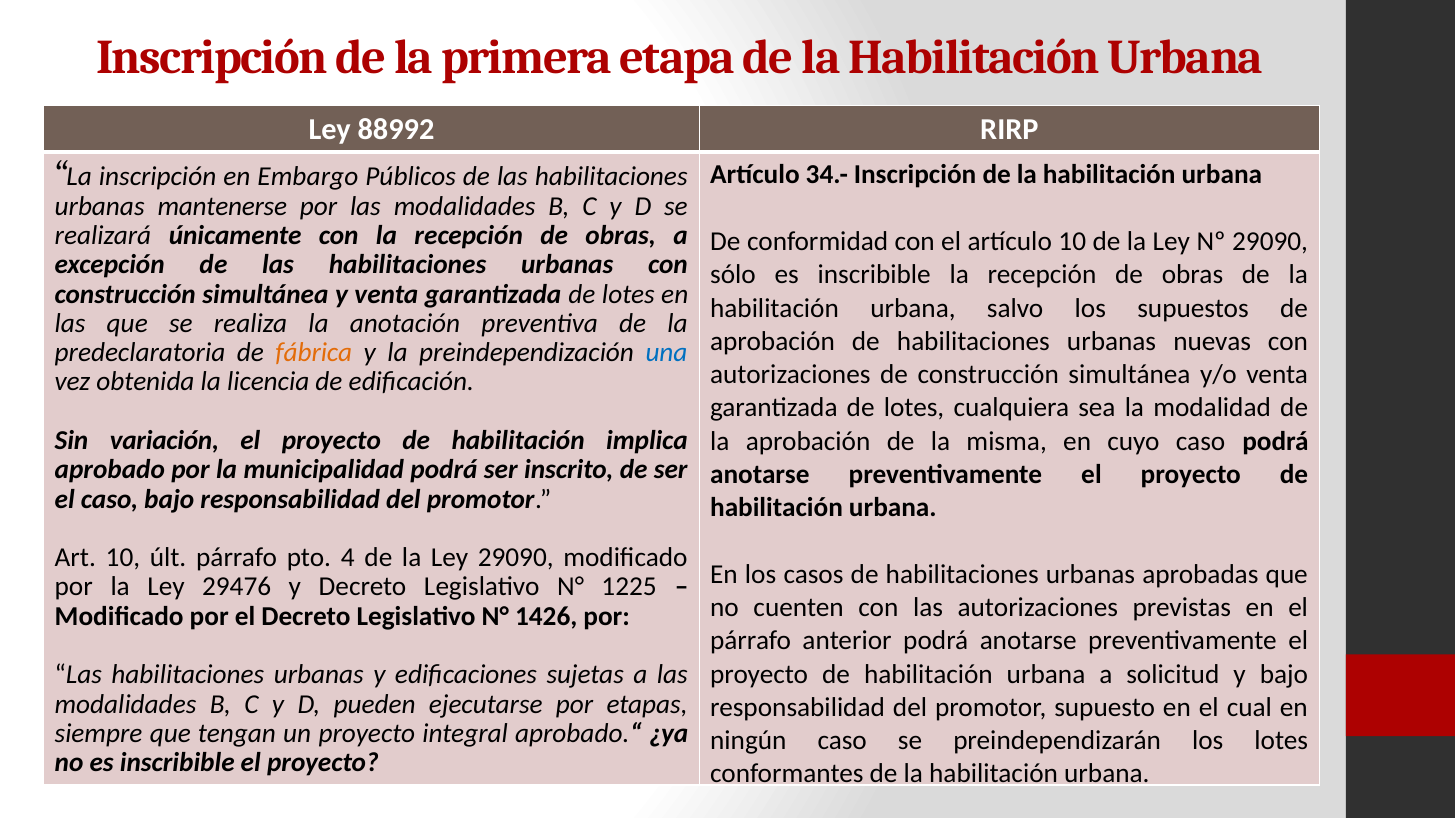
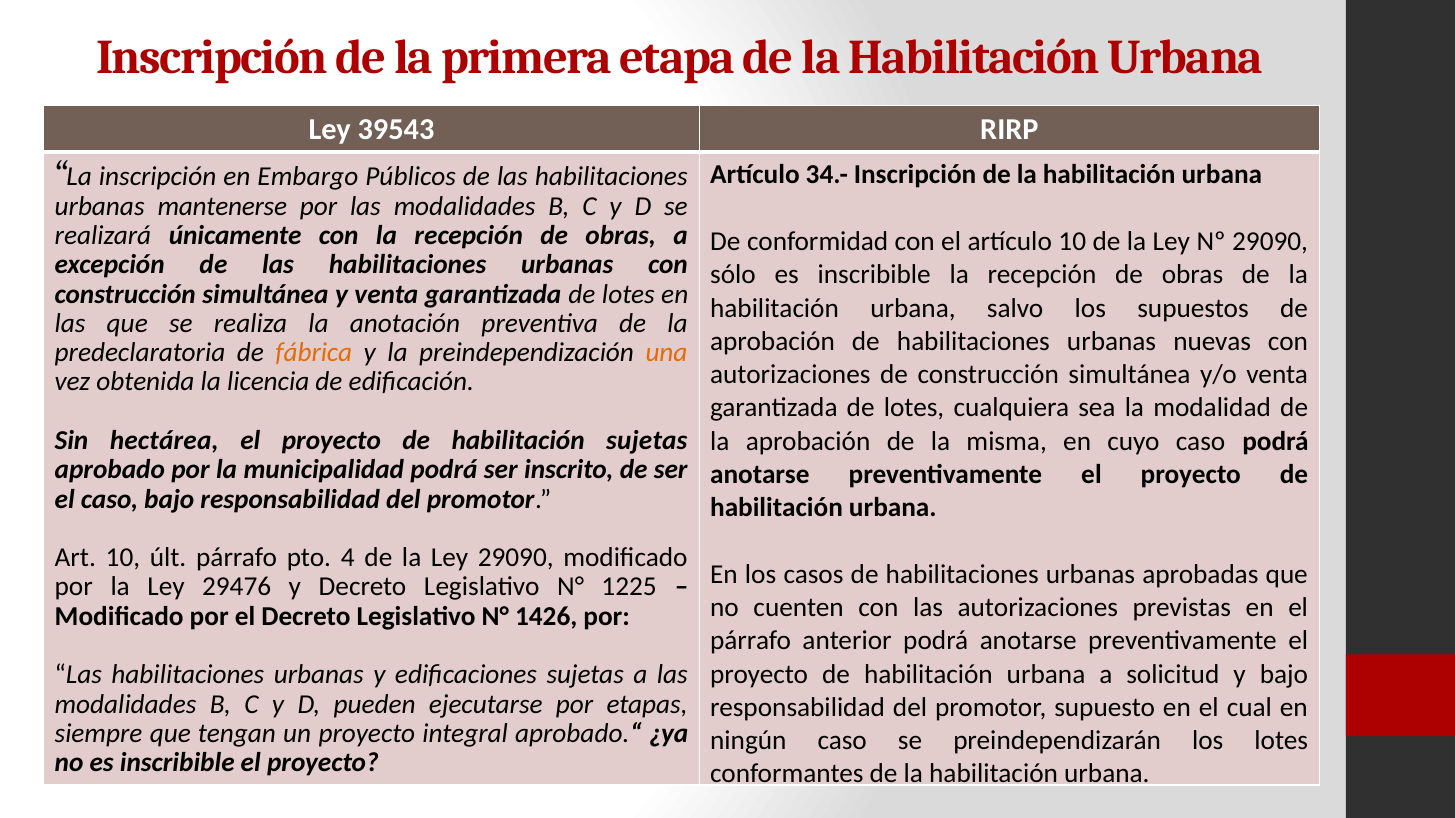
88992: 88992 -> 39543
una colour: blue -> orange
variación: variación -> hectárea
habilitación implica: implica -> sujetas
